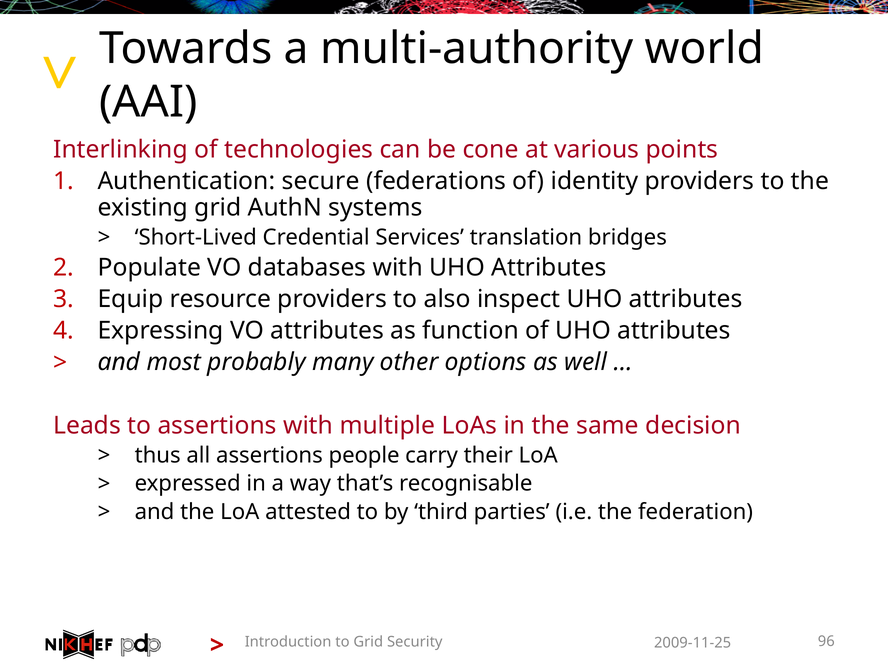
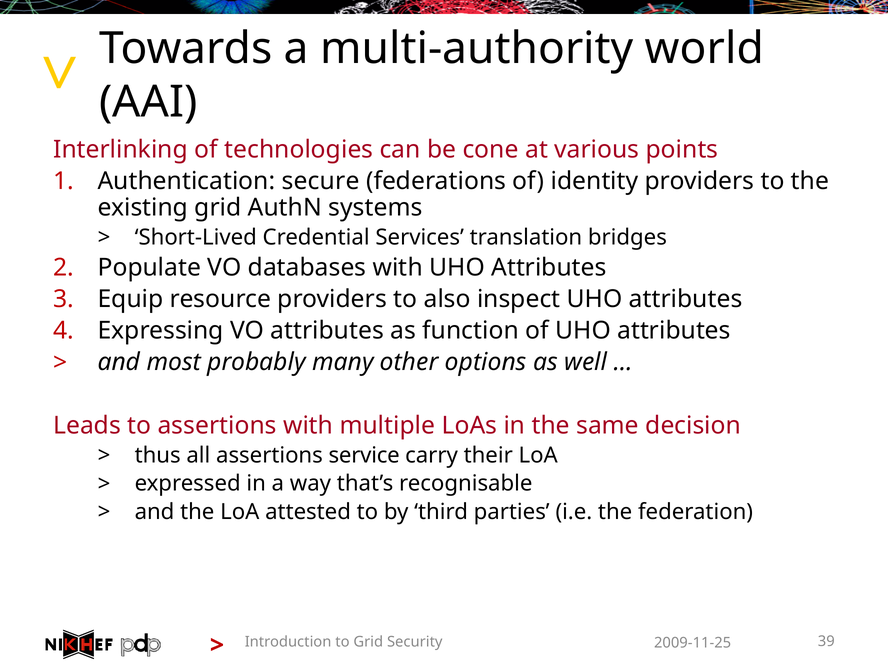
people: people -> service
96: 96 -> 39
